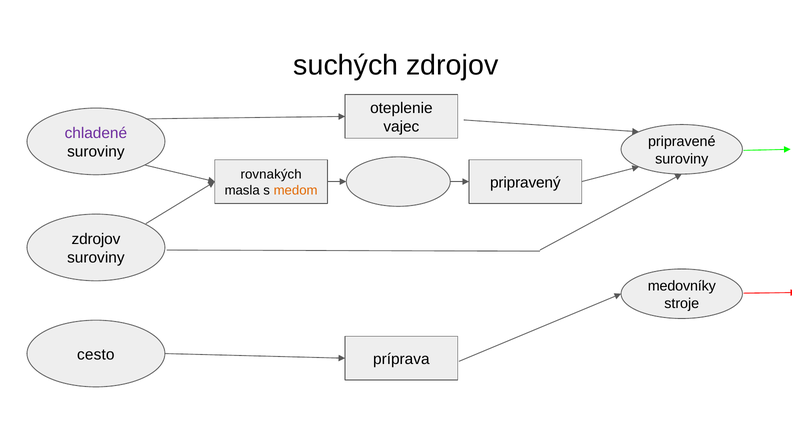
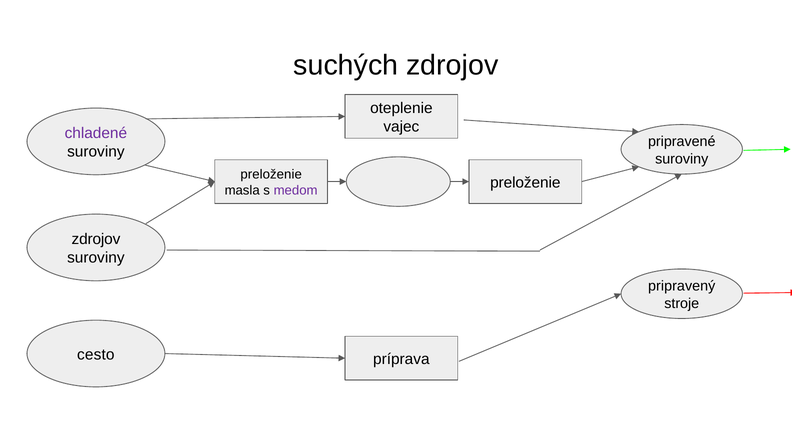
rovnakých at (271, 175): rovnakých -> preloženie
pripravený at (525, 183): pripravený -> preloženie
medom colour: orange -> purple
medovníky: medovníky -> pripravený
